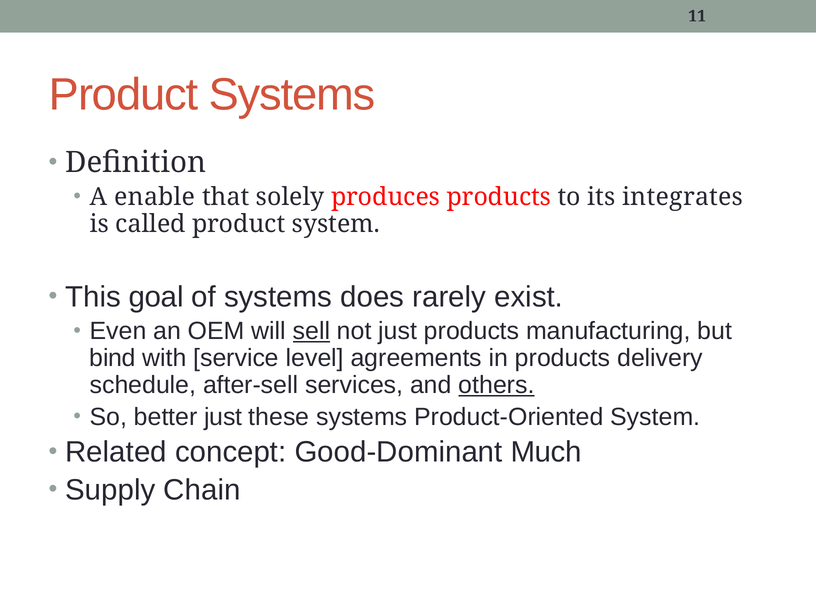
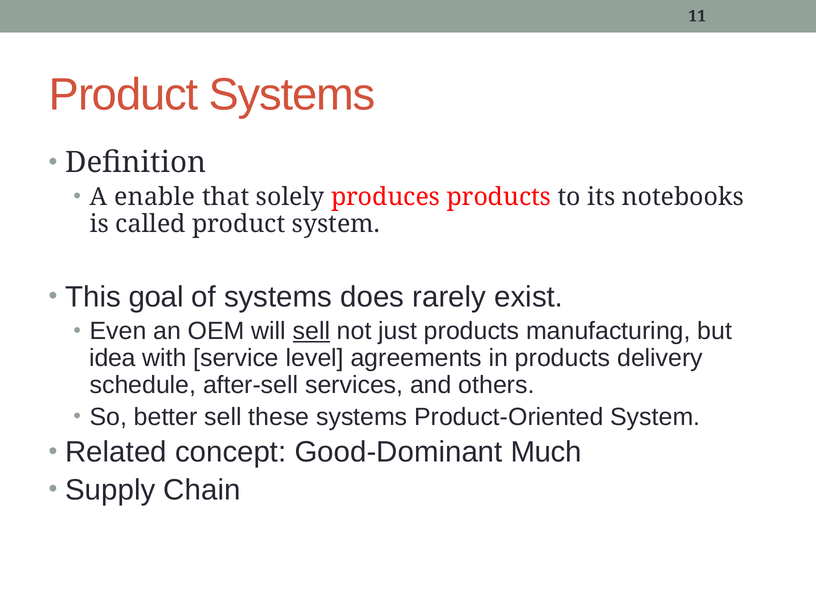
integrates: integrates -> notebooks
bind: bind -> idea
others underline: present -> none
better just: just -> sell
